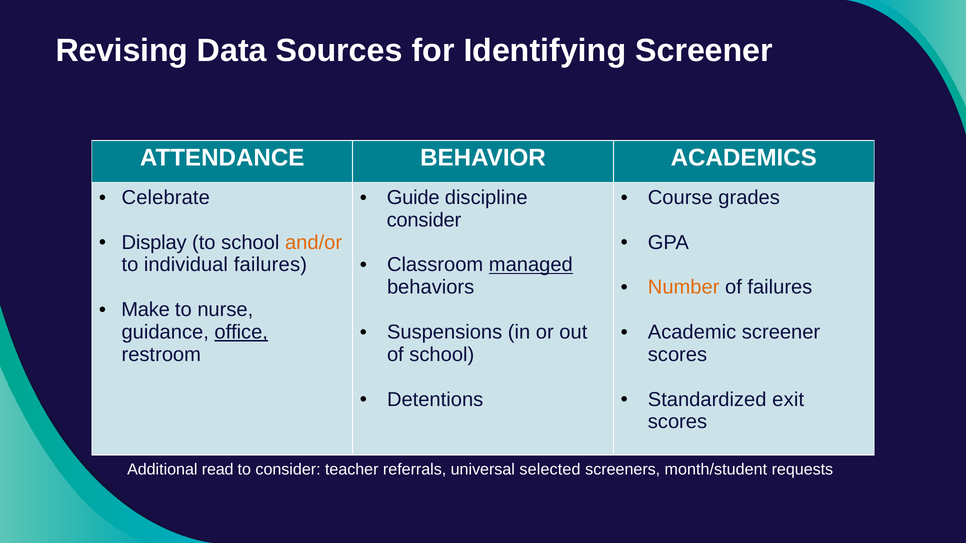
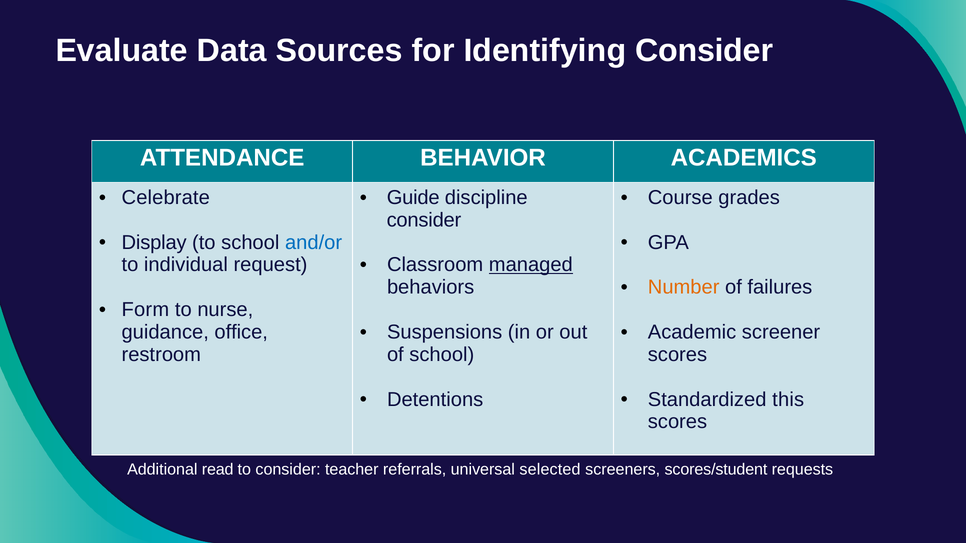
Revising: Revising -> Evaluate
Identifying Screener: Screener -> Consider
and/or colour: orange -> blue
individual failures: failures -> request
Make: Make -> Form
office underline: present -> none
exit: exit -> this
month/student: month/student -> scores/student
